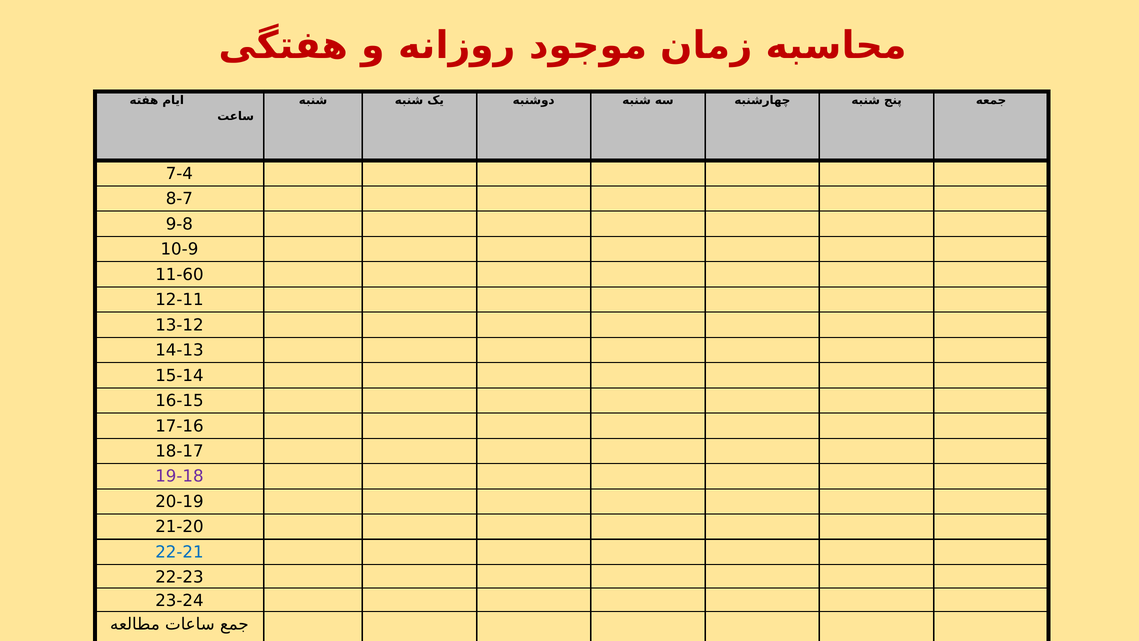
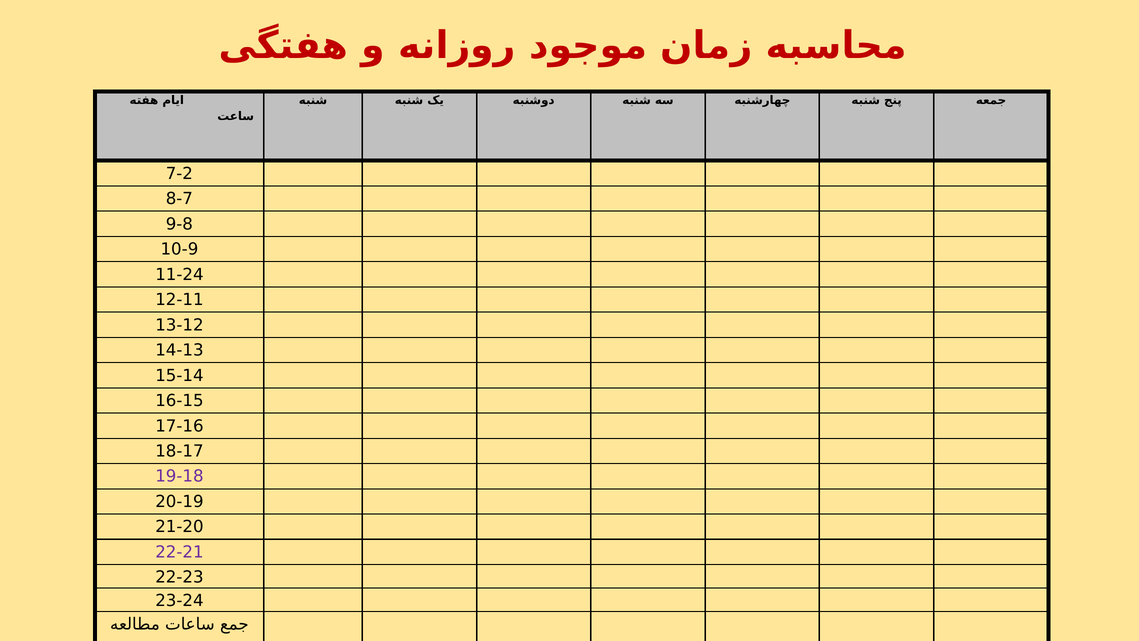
7-4: 7-4 -> 7-2
11-60: 11-60 -> 11-24
22-21 colour: blue -> purple
